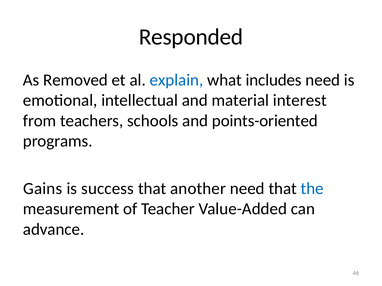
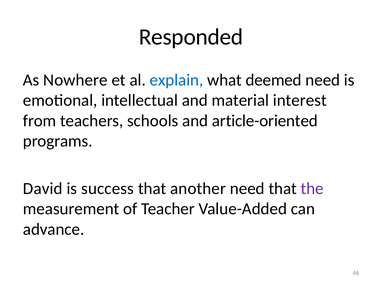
Removed: Removed -> Nowhere
includes: includes -> deemed
points-oriented: points-oriented -> article-oriented
Gains: Gains -> David
the colour: blue -> purple
